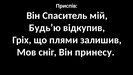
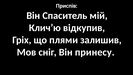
Будь’ю: Будь’ю -> Клич’ю
